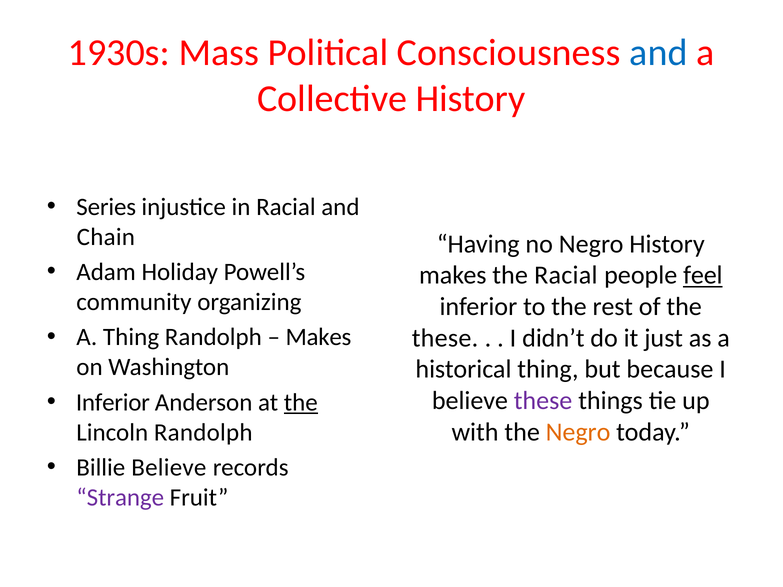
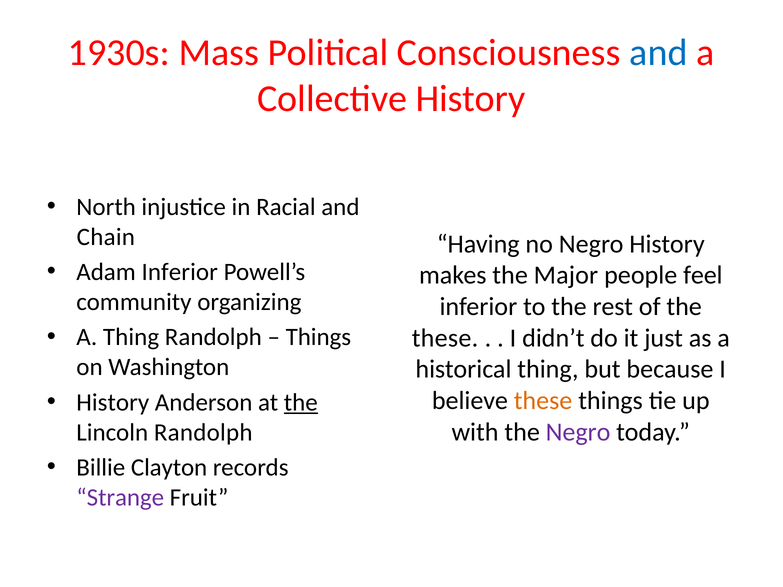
Series: Series -> North
Adam Holiday: Holiday -> Inferior
the Racial: Racial -> Major
feel underline: present -> none
Makes at (318, 337): Makes -> Things
Inferior at (113, 402): Inferior -> History
these at (543, 401) colour: purple -> orange
Negro at (578, 432) colour: orange -> purple
Billie Believe: Believe -> Clayton
